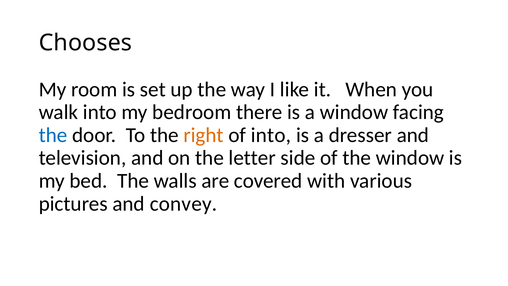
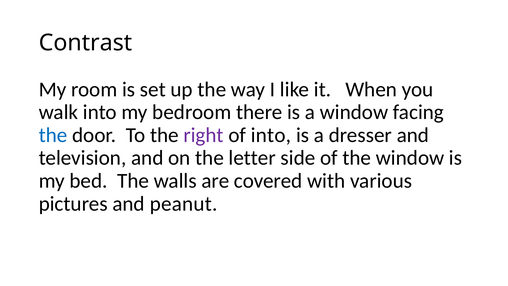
Chooses: Chooses -> Contrast
right colour: orange -> purple
convey: convey -> peanut
